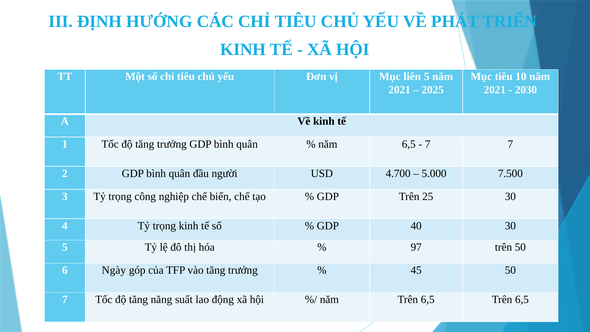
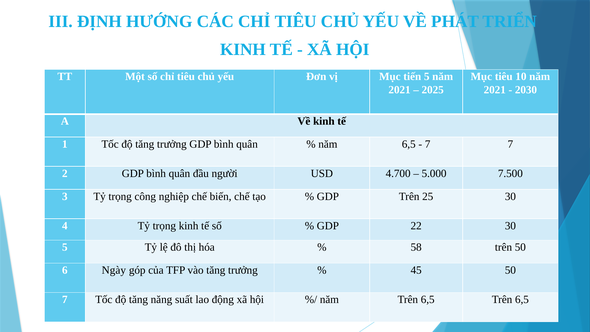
liên: liên -> tiến
40: 40 -> 22
97: 97 -> 58
